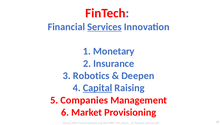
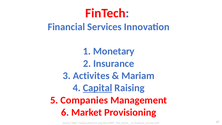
Services underline: present -> none
Robotics: Robotics -> Activites
Deepen: Deepen -> Mariam
